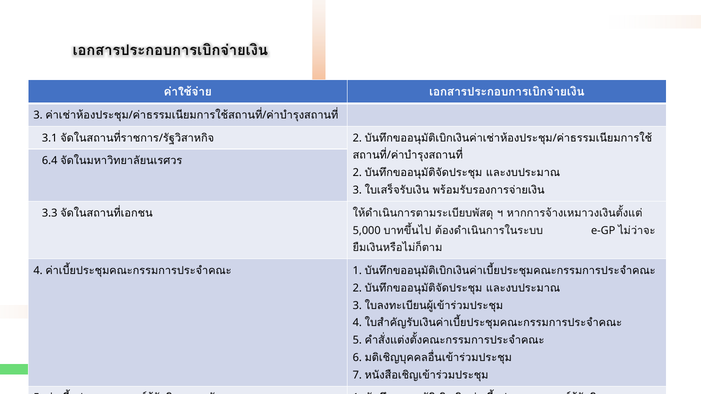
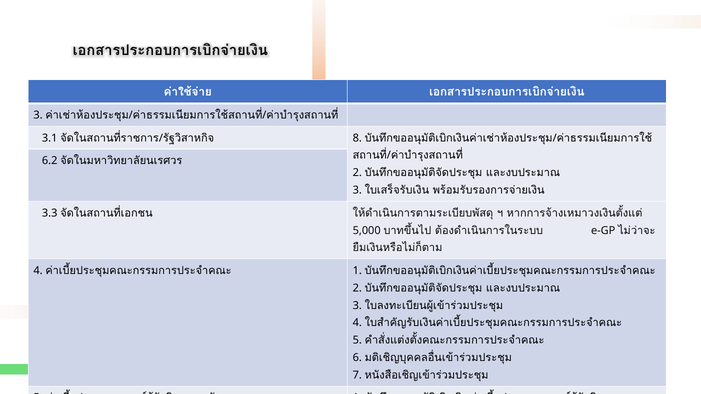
2 at (357, 138): 2 -> 8
6.4: 6.4 -> 6.2
